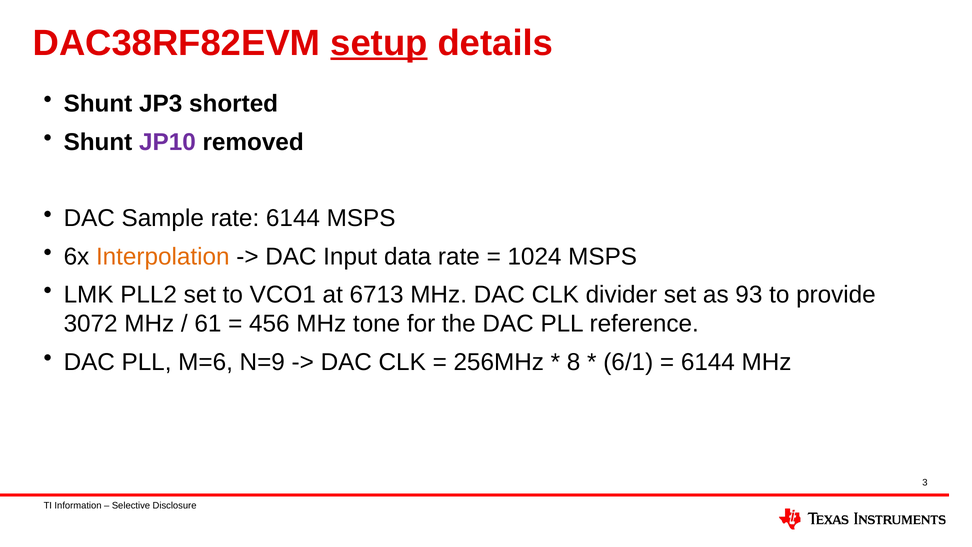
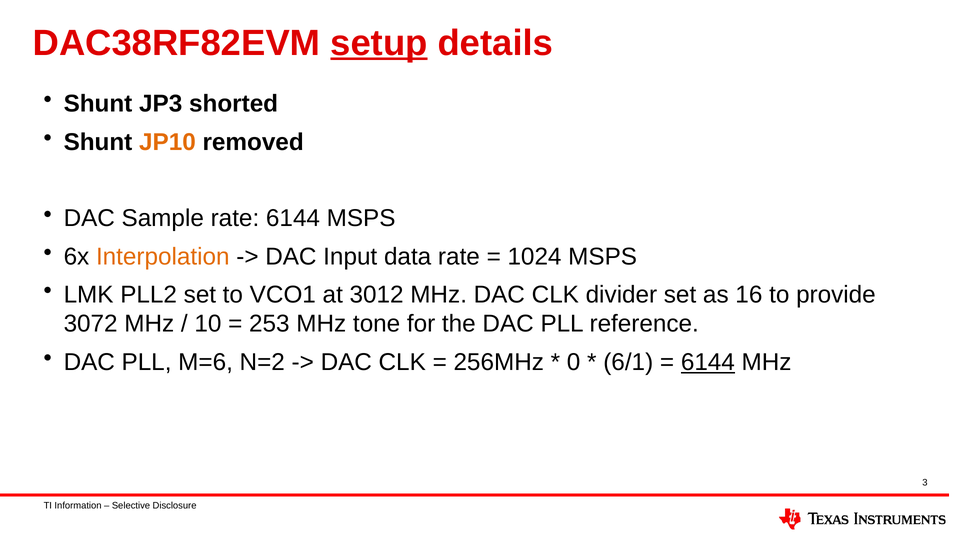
JP10 colour: purple -> orange
6713: 6713 -> 3012
93: 93 -> 16
61: 61 -> 10
456: 456 -> 253
N=9: N=9 -> N=2
8: 8 -> 0
6144 at (708, 362) underline: none -> present
